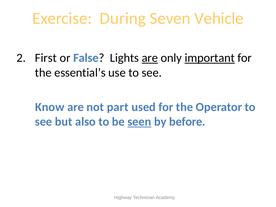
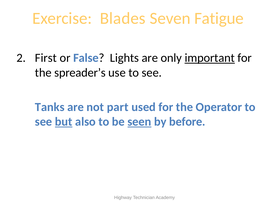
During: During -> Blades
Vehicle: Vehicle -> Fatigue
are at (150, 58) underline: present -> none
essential’s: essential’s -> spreader’s
Know: Know -> Tanks
but underline: none -> present
